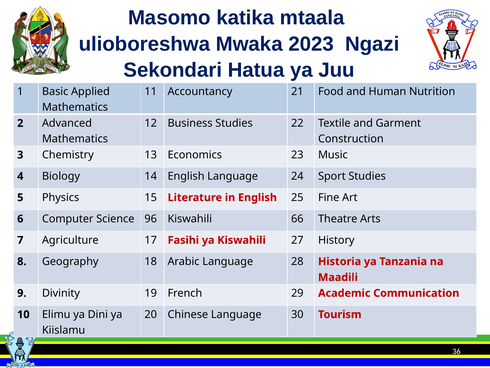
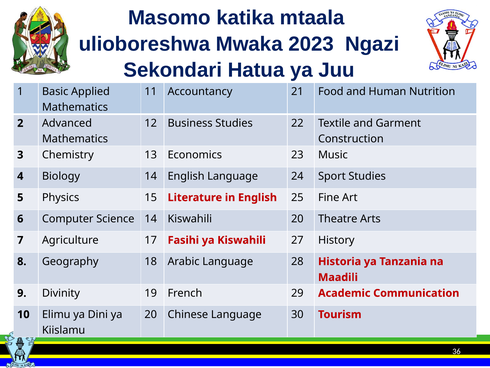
Science 96: 96 -> 14
Kiswahili 66: 66 -> 20
